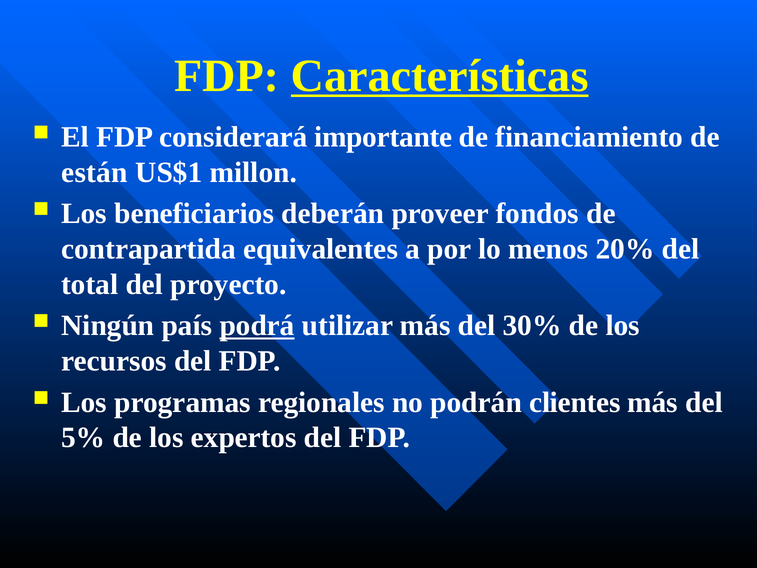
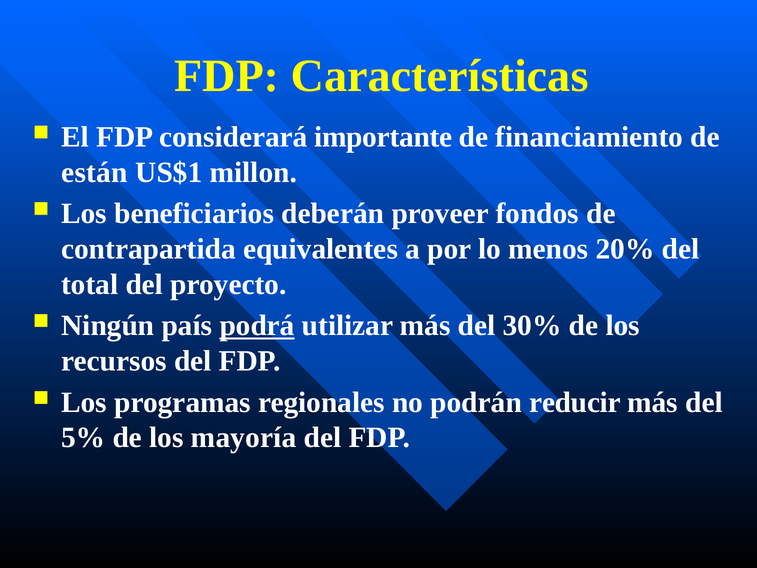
Características underline: present -> none
clientes: clientes -> reducir
expertos: expertos -> mayoría
